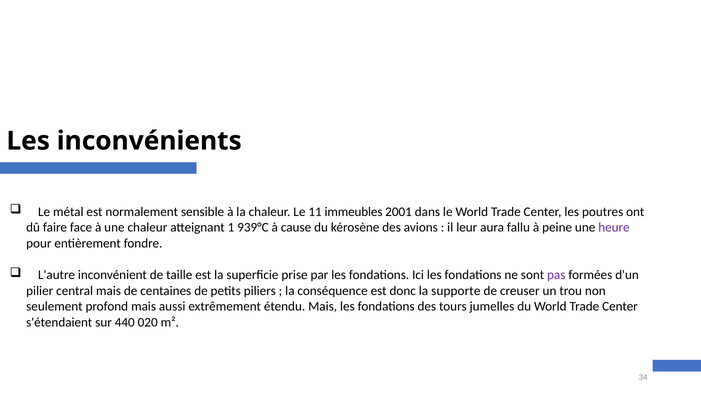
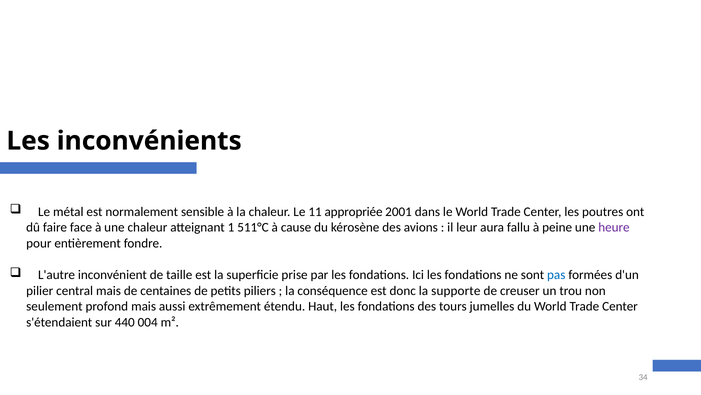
immeubles: immeubles -> appropriée
939°C: 939°C -> 511°C
pas colour: purple -> blue
étendu Mais: Mais -> Haut
020: 020 -> 004
